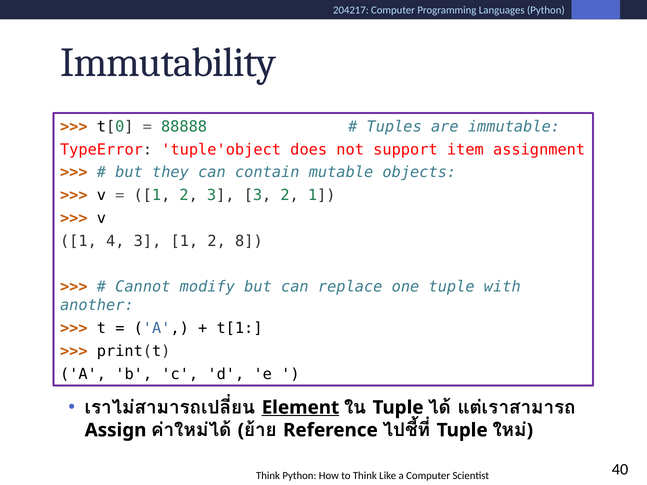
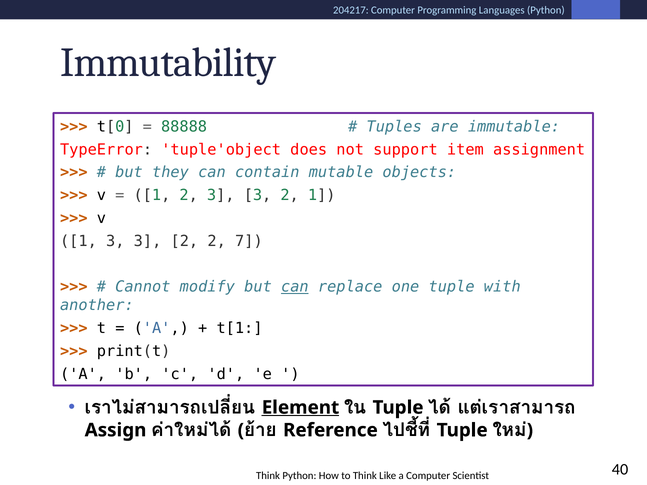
1 4: 4 -> 3
1 at (184, 241): 1 -> 2
8: 8 -> 7
can at (295, 287) underline: none -> present
